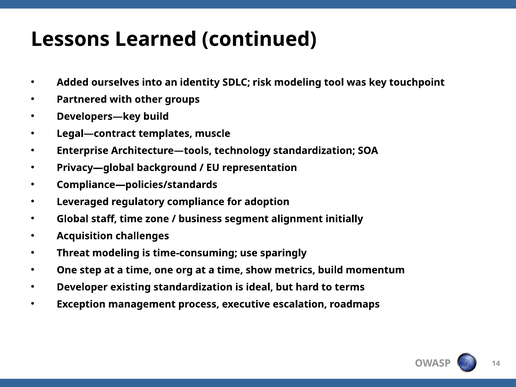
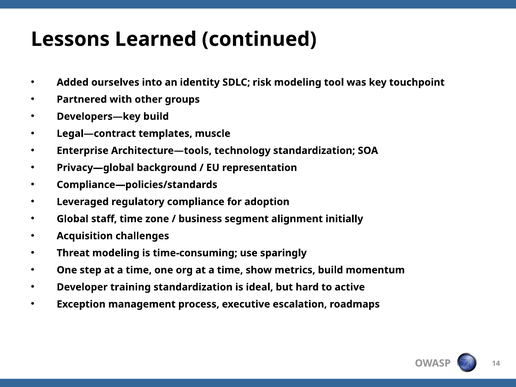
existing: existing -> training
terms: terms -> active
